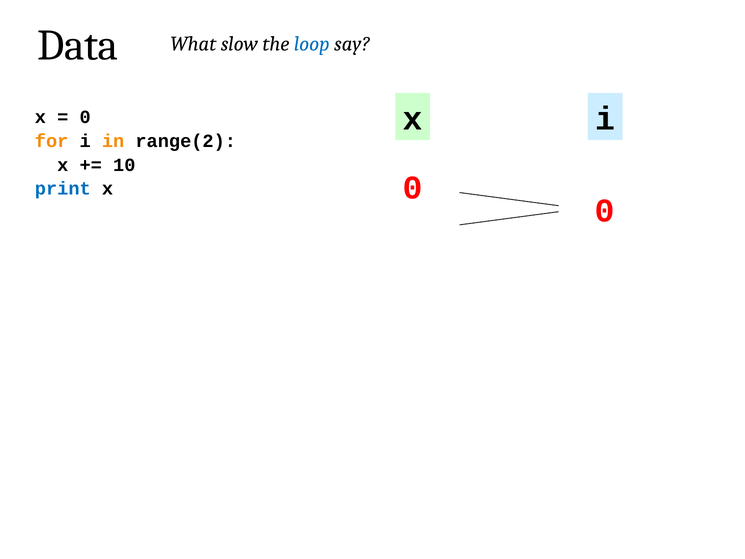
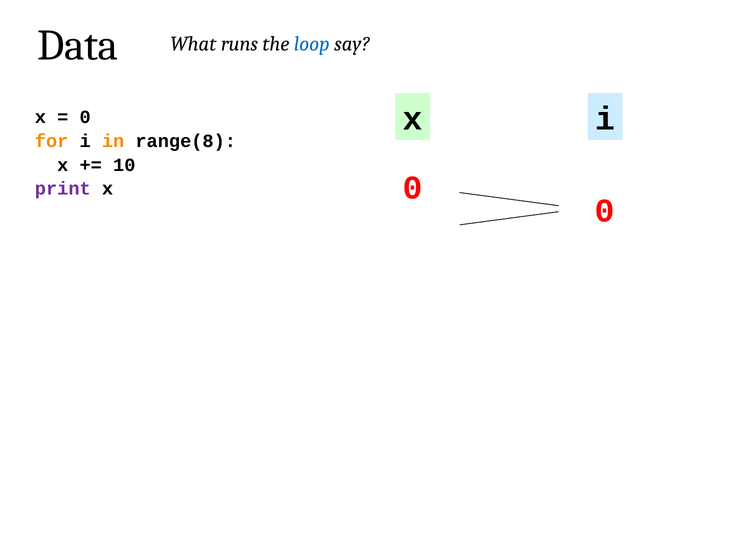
slow: slow -> runs
range(2: range(2 -> range(8
print colour: blue -> purple
